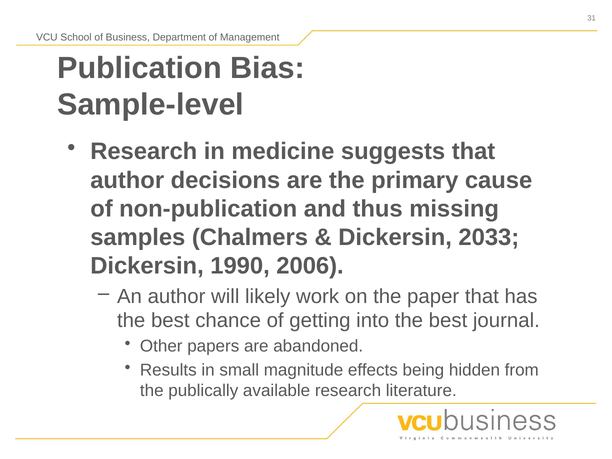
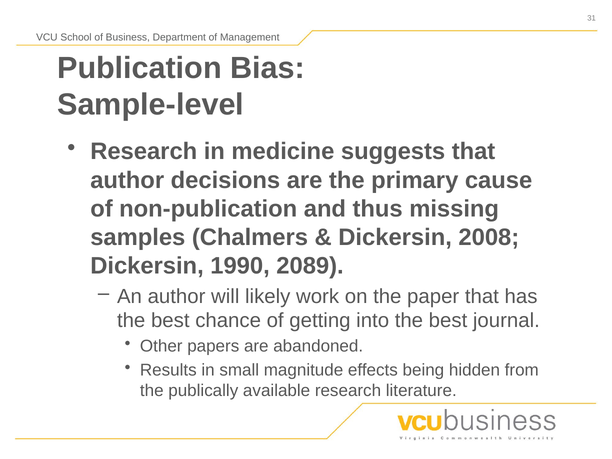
2033: 2033 -> 2008
2006: 2006 -> 2089
